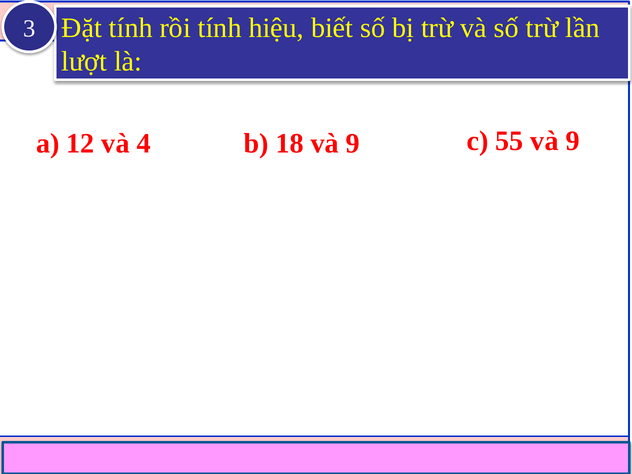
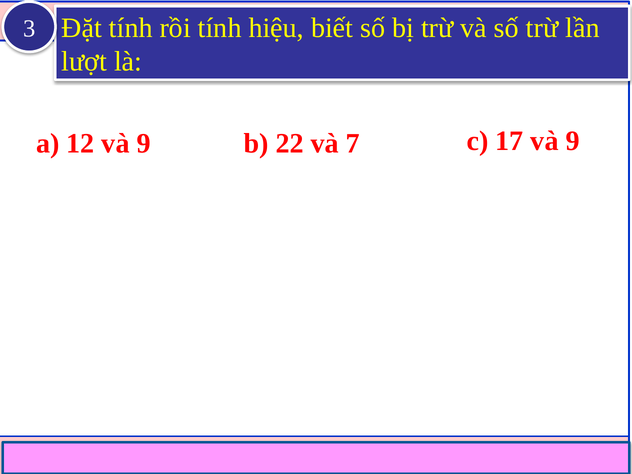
12 và 4: 4 -> 9
18: 18 -> 22
9 at (353, 144): 9 -> 7
55: 55 -> 17
